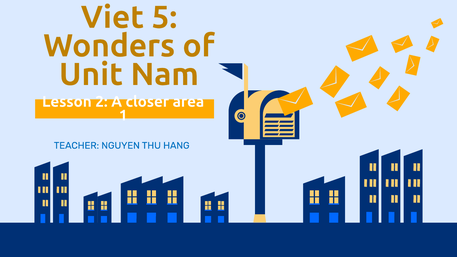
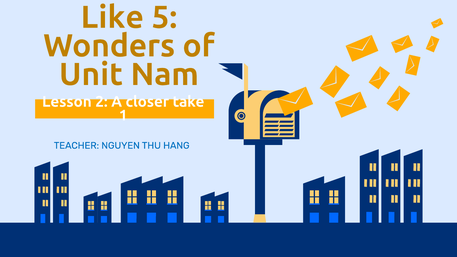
Viet: Viet -> Like
area: area -> take
